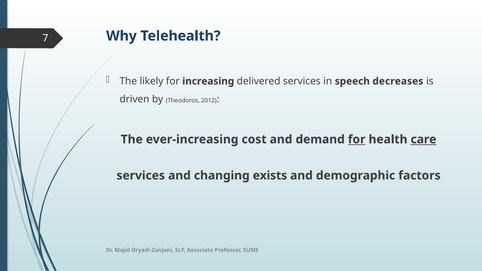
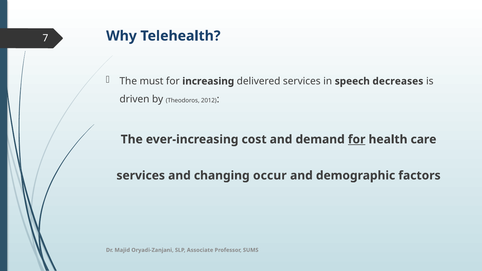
likely: likely -> must
care underline: present -> none
exists: exists -> occur
